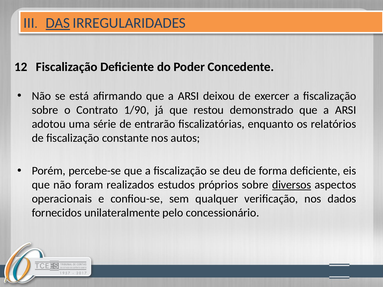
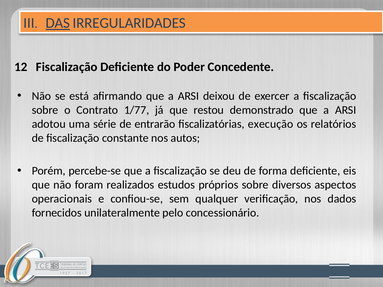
1/90: 1/90 -> 1/77
enquanto: enquanto -> execução
diversos underline: present -> none
